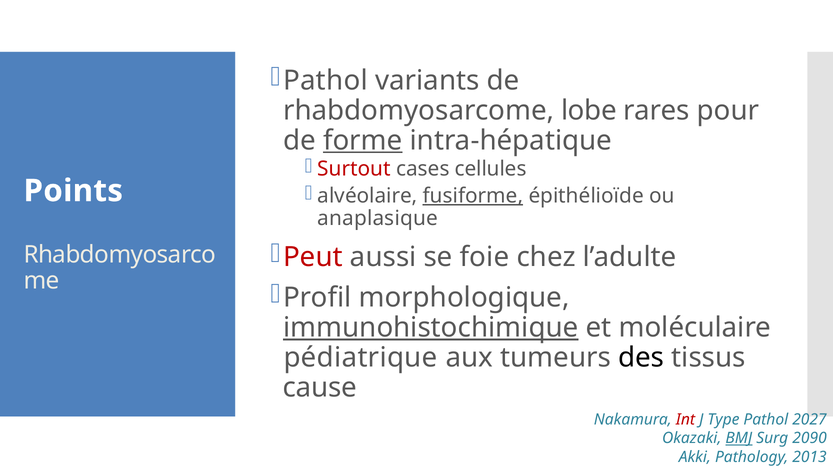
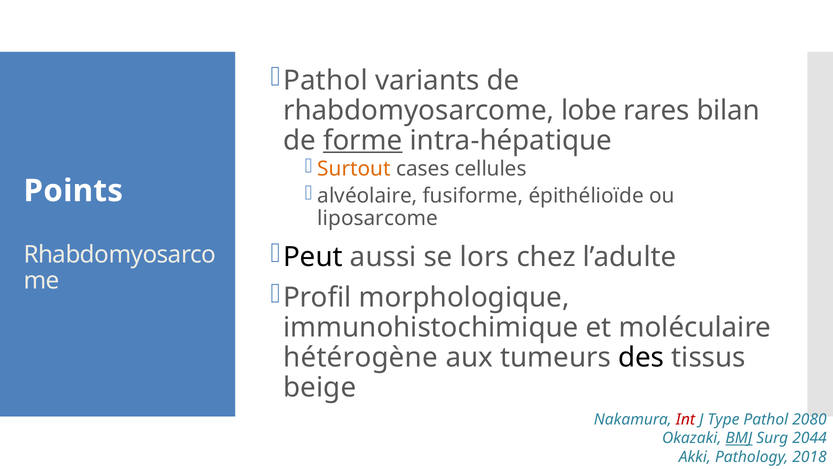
pour: pour -> bilan
Surtout colour: red -> orange
fusiforme underline: present -> none
anaplasique: anaplasique -> liposarcome
Peut colour: red -> black
foie: foie -> lors
immunohistochimique underline: present -> none
pédiatrique: pédiatrique -> hétérogène
cause: cause -> beige
2027: 2027 -> 2080
2090: 2090 -> 2044
2013: 2013 -> 2018
